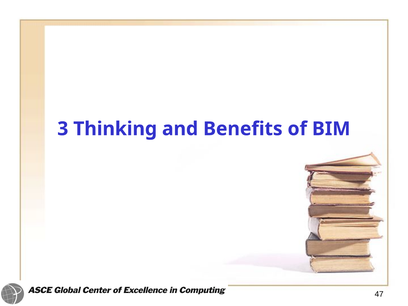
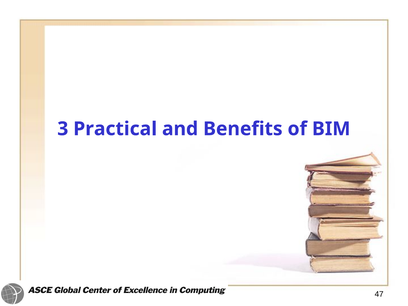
Thinking: Thinking -> Practical
